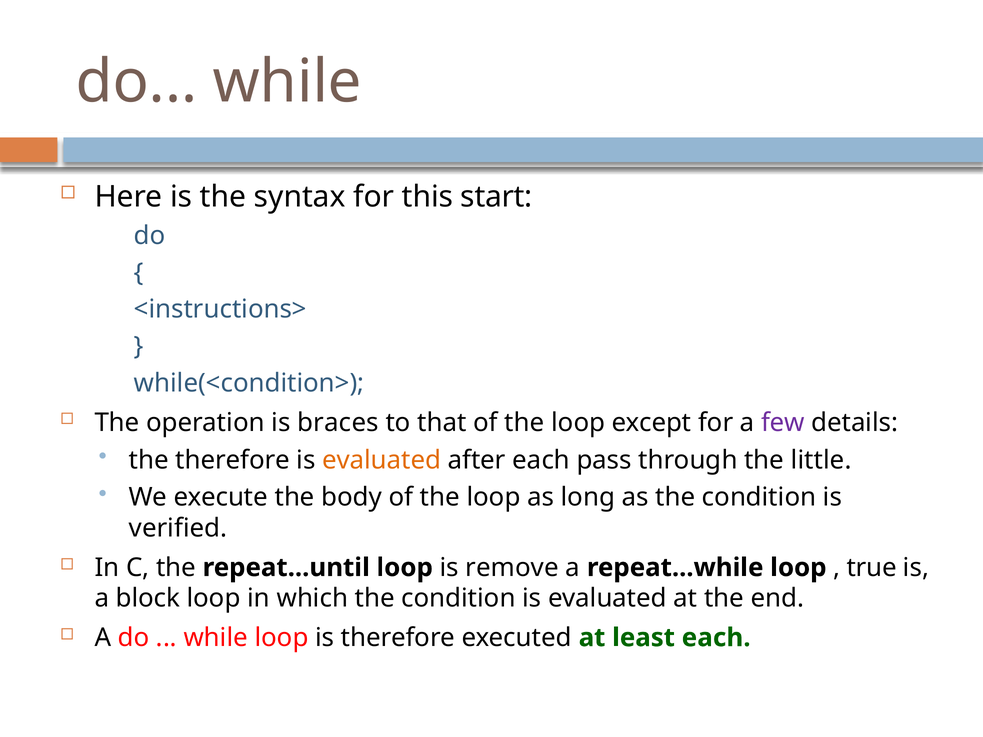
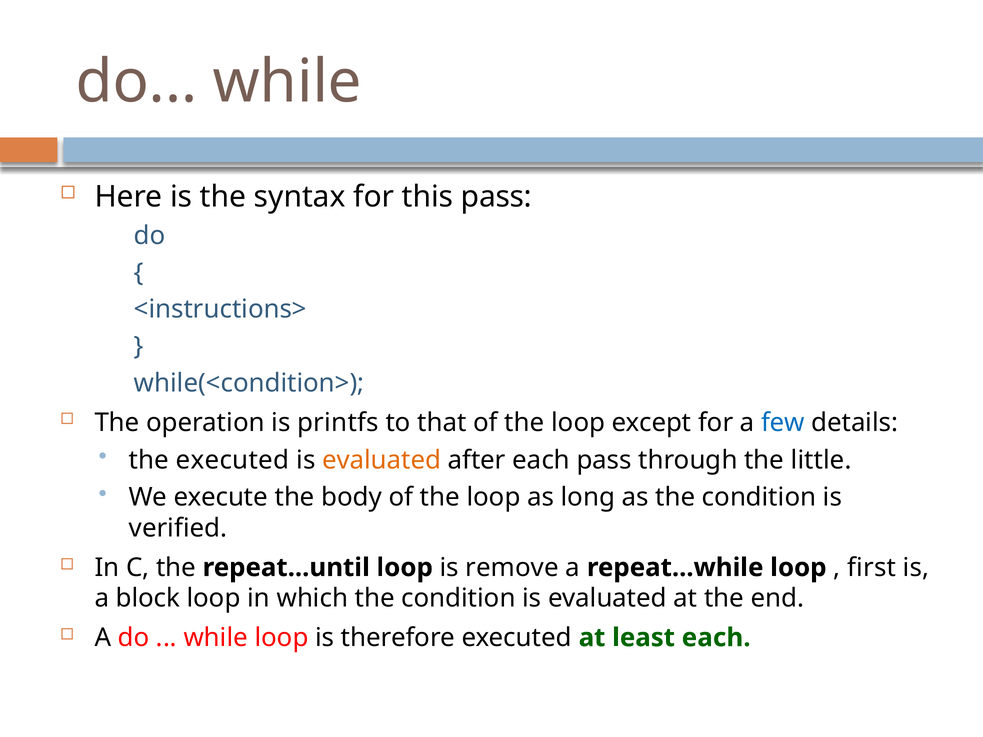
this start: start -> pass
braces: braces -> printfs
few colour: purple -> blue
the therefore: therefore -> executed
true: true -> first
